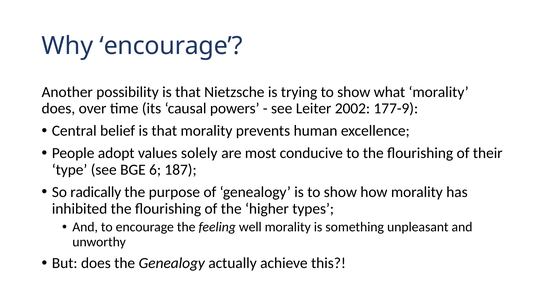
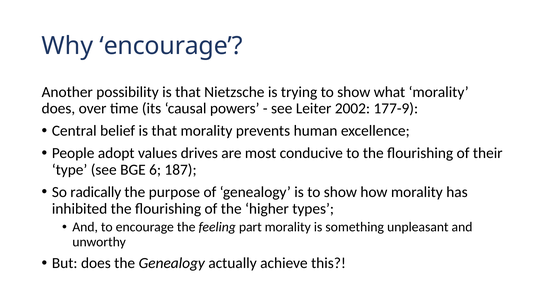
solely: solely -> drives
well: well -> part
